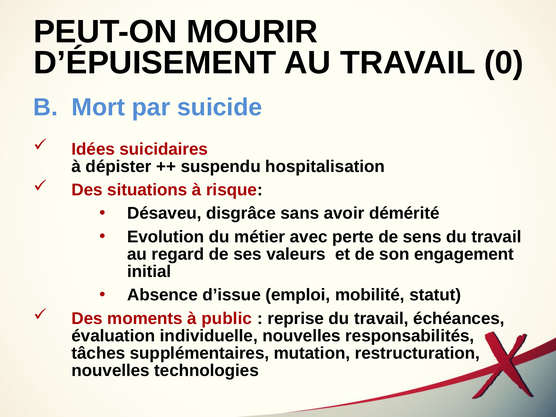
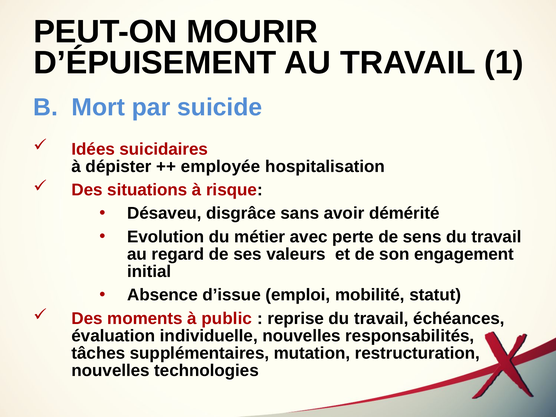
0: 0 -> 1
suspendu: suspendu -> employée
